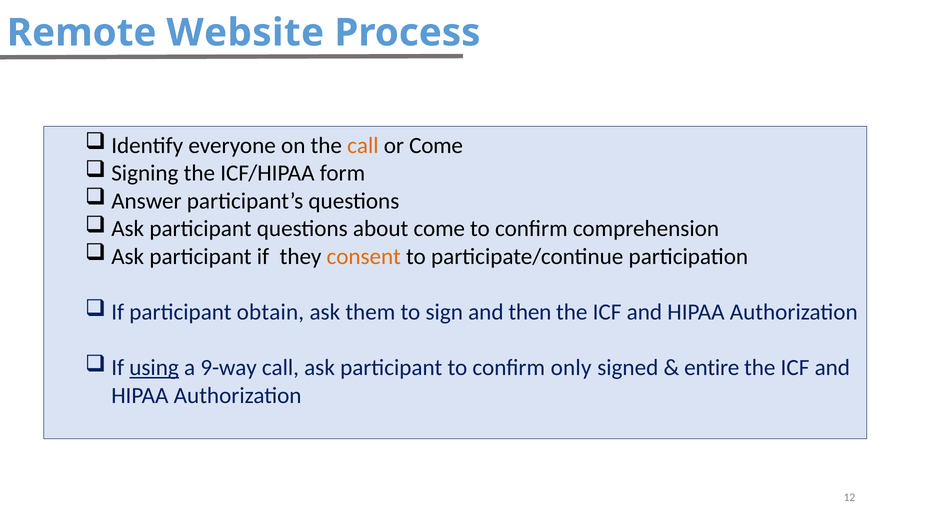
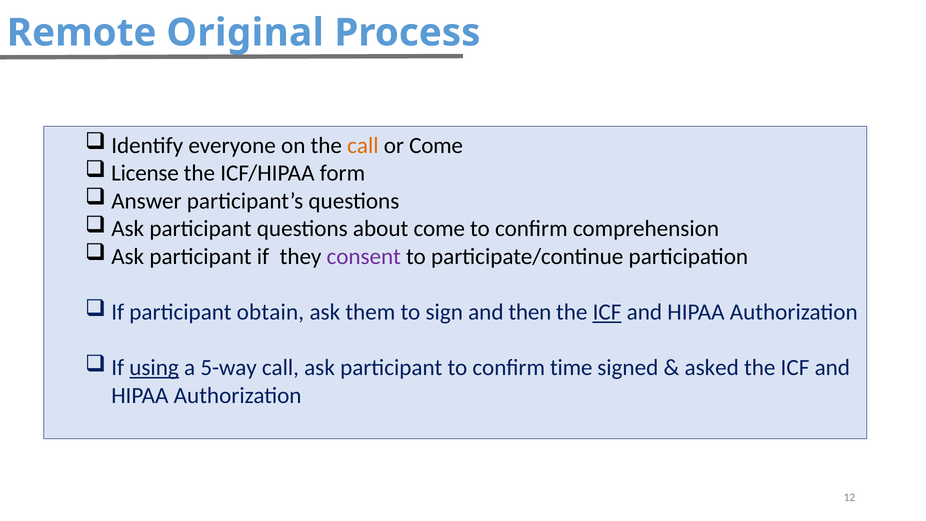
Website: Website -> Original
Signing: Signing -> License
consent colour: orange -> purple
ICF at (607, 312) underline: none -> present
9-way: 9-way -> 5-way
only: only -> time
entire: entire -> asked
